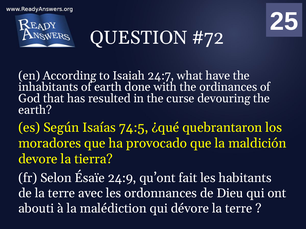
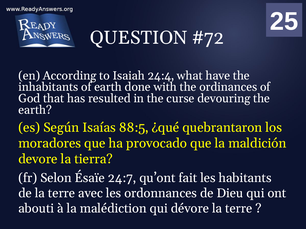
24:7: 24:7 -> 24:4
74:5: 74:5 -> 88:5
24:9: 24:9 -> 24:7
